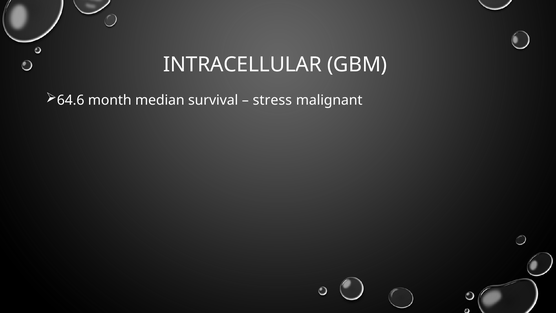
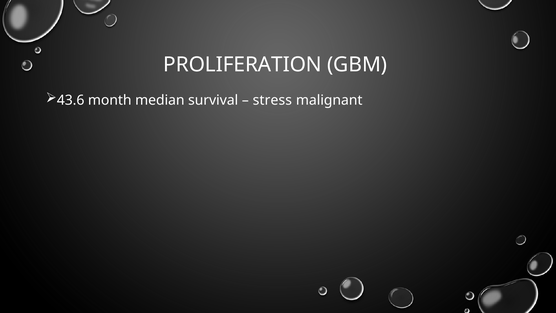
INTRACELLULAR: INTRACELLULAR -> PROLIFERATION
64.6: 64.6 -> 43.6
